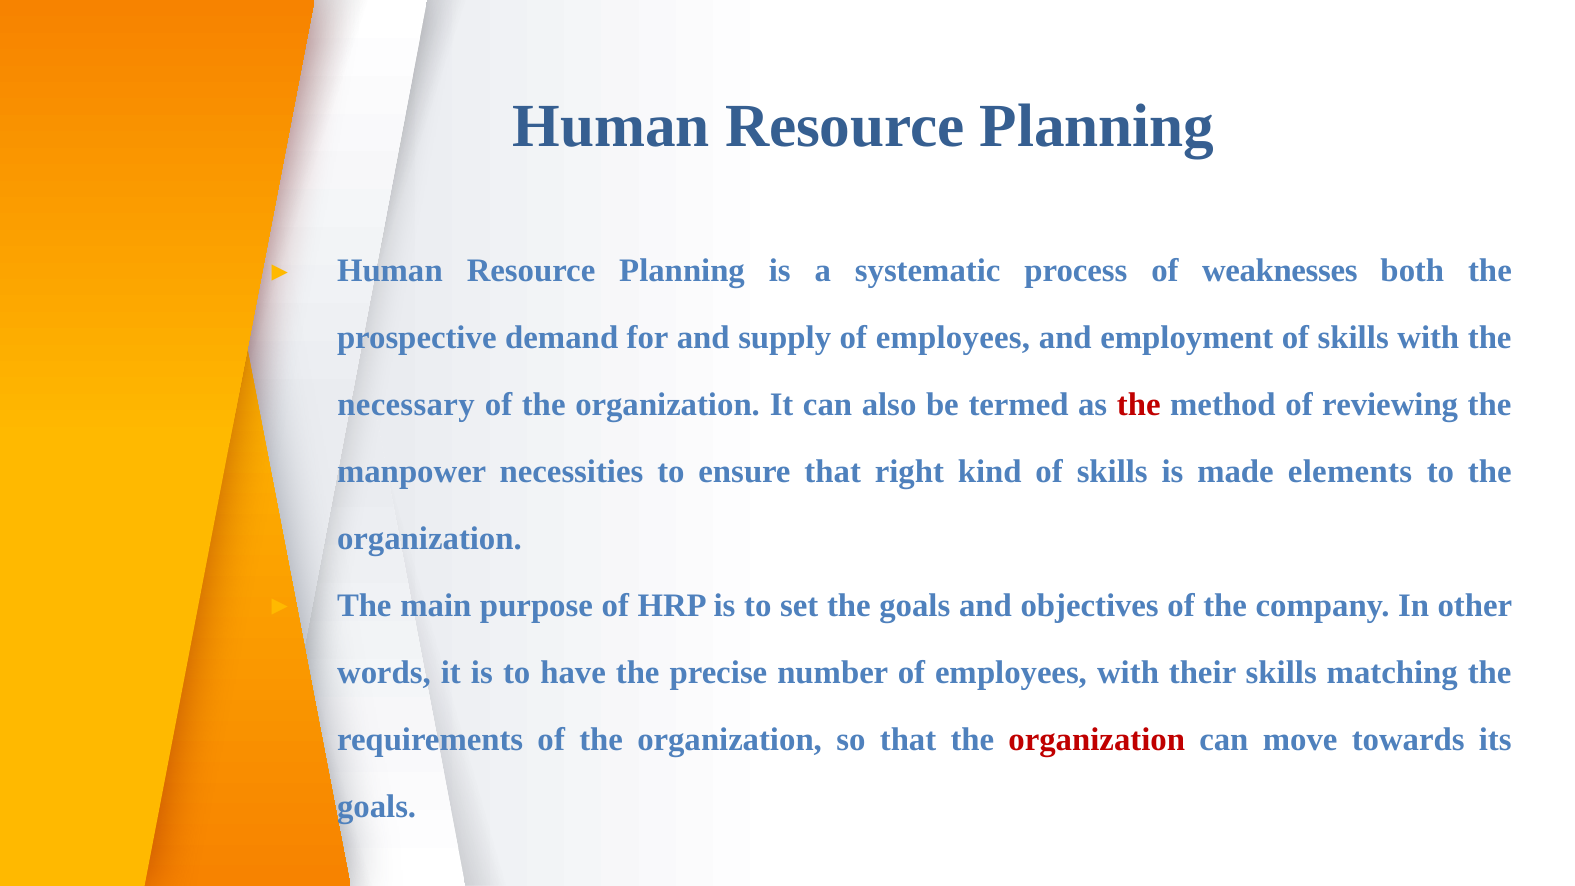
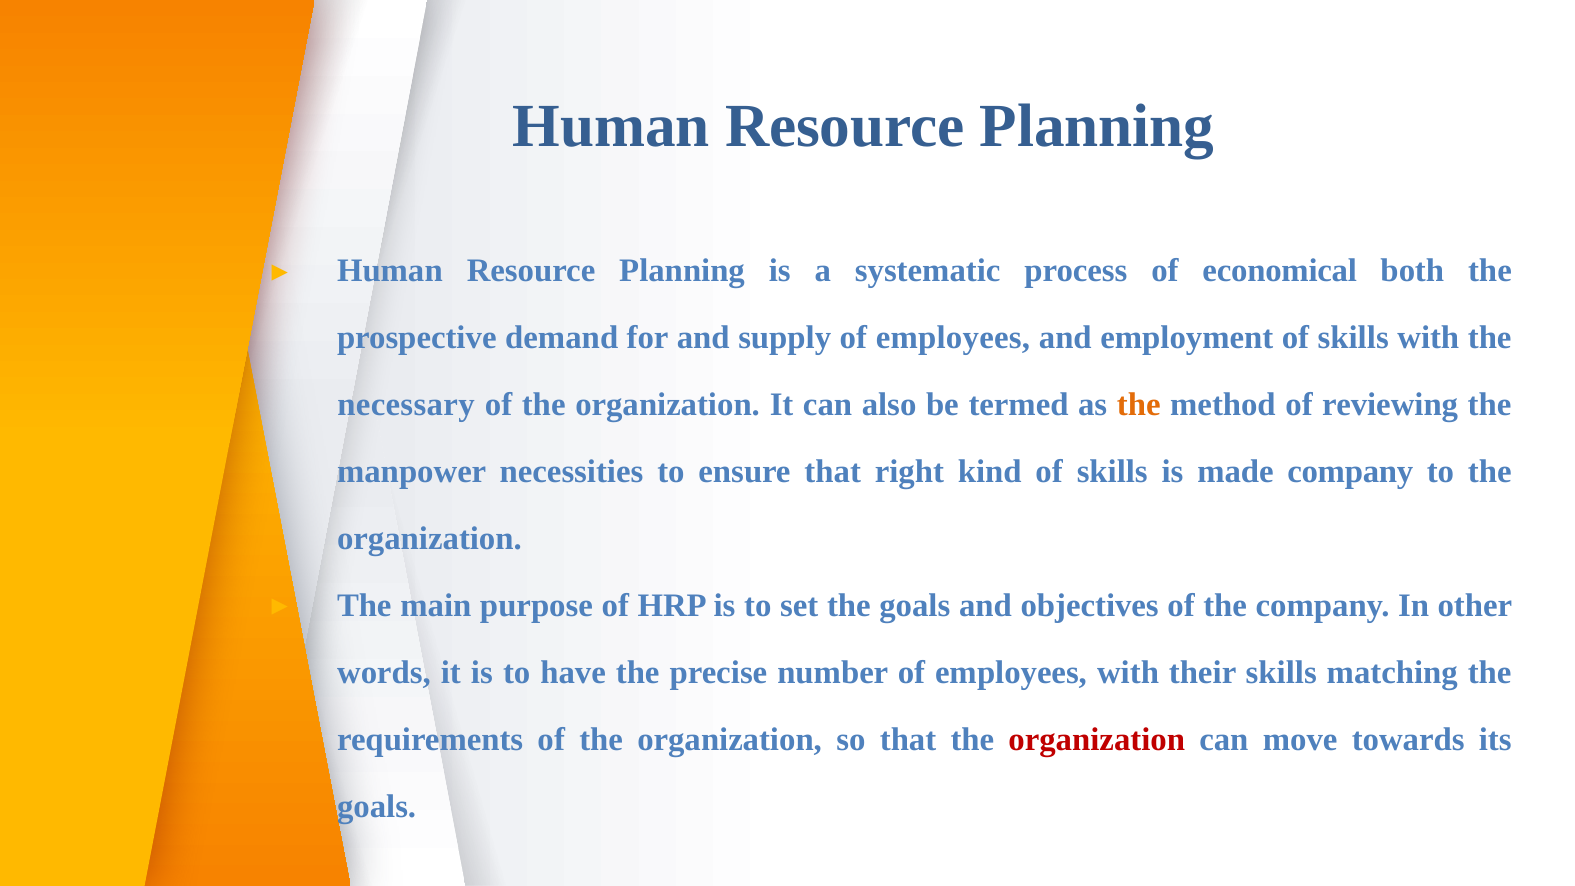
weaknesses: weaknesses -> economical
the at (1139, 405) colour: red -> orange
made elements: elements -> company
